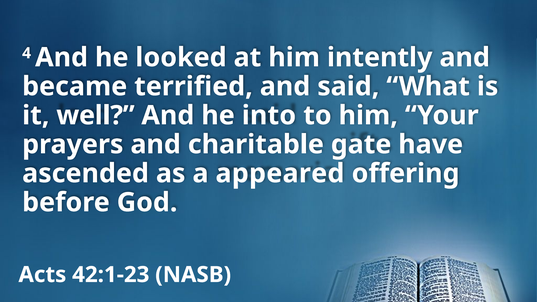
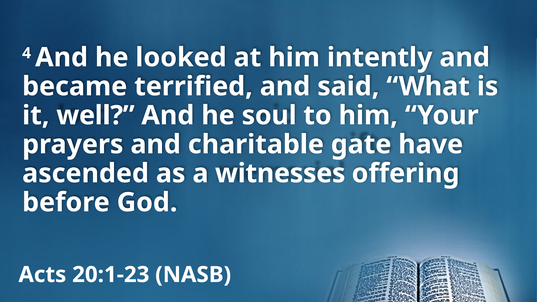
into: into -> soul
appeared: appeared -> witnesses
42:1-23: 42:1-23 -> 20:1-23
